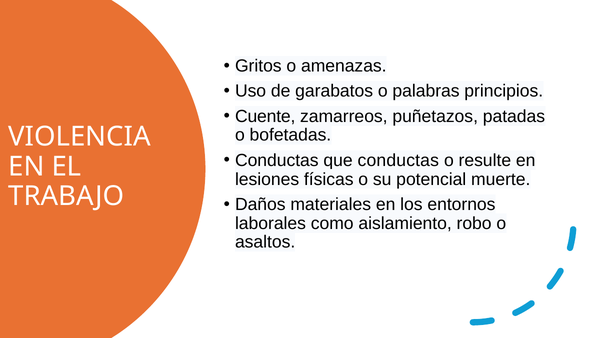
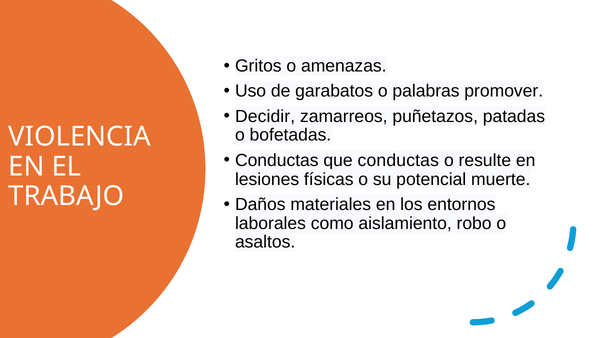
principios: principios -> promover
Cuente: Cuente -> Decidir
